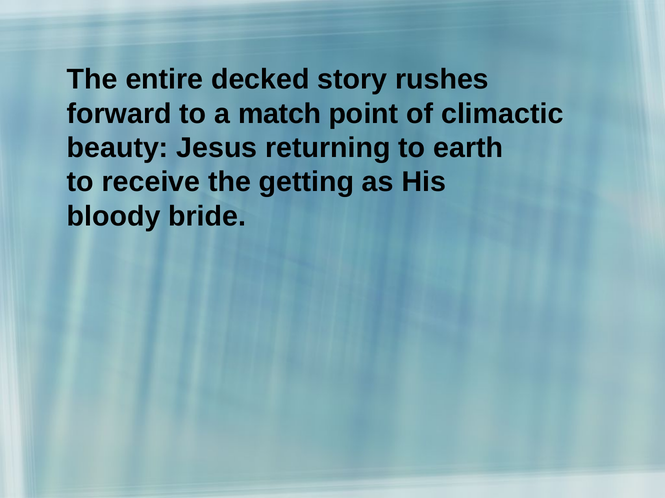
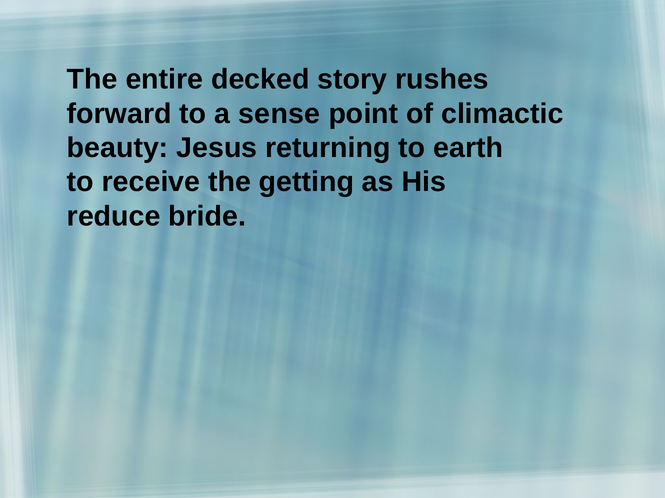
match: match -> sense
bloody: bloody -> reduce
